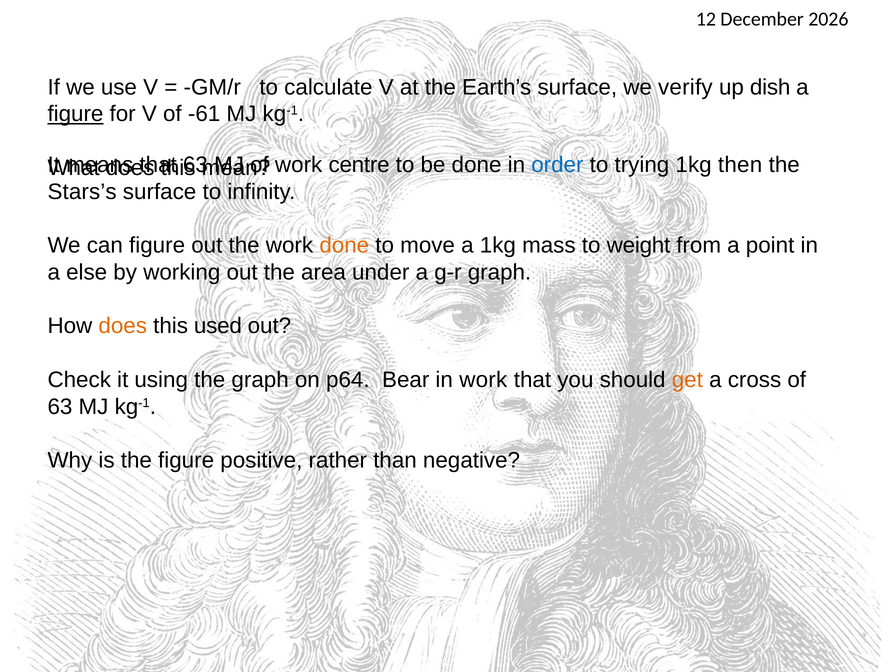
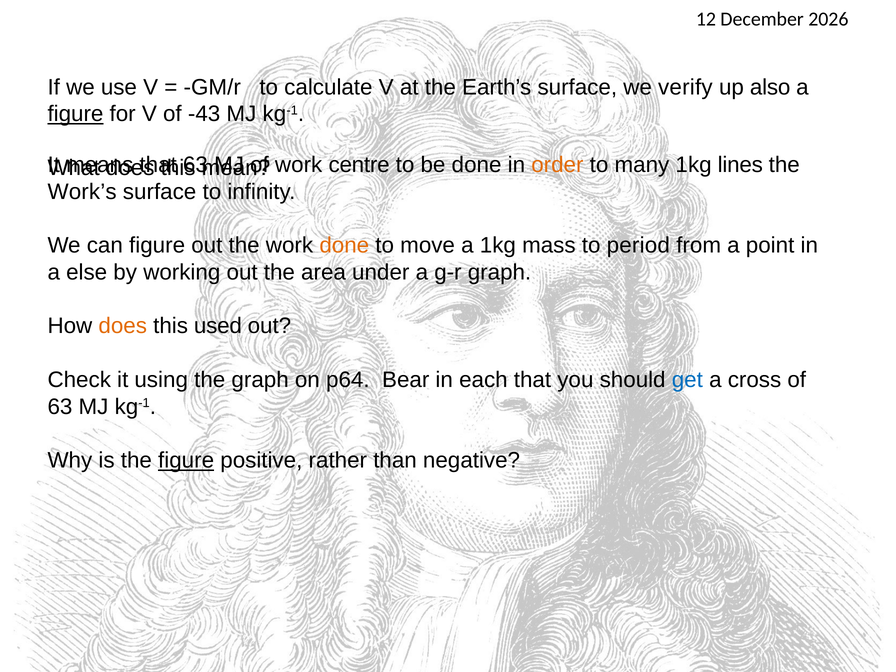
dish: dish -> also
-61: -61 -> -43
order colour: blue -> orange
trying: trying -> many
then: then -> lines
Stars’s: Stars’s -> Work’s
weight: weight -> period
in work: work -> each
get colour: orange -> blue
figure at (186, 461) underline: none -> present
